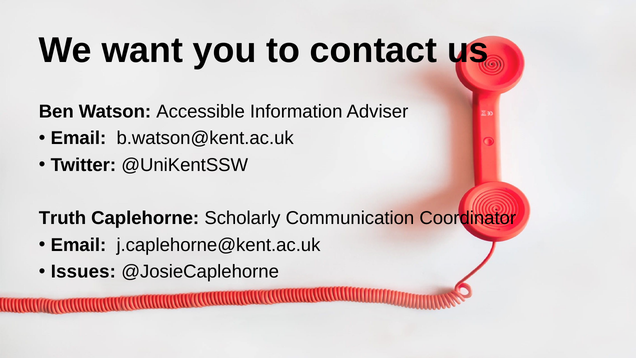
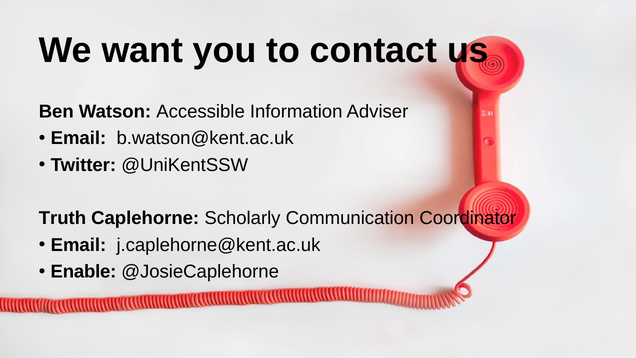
Issues: Issues -> Enable
